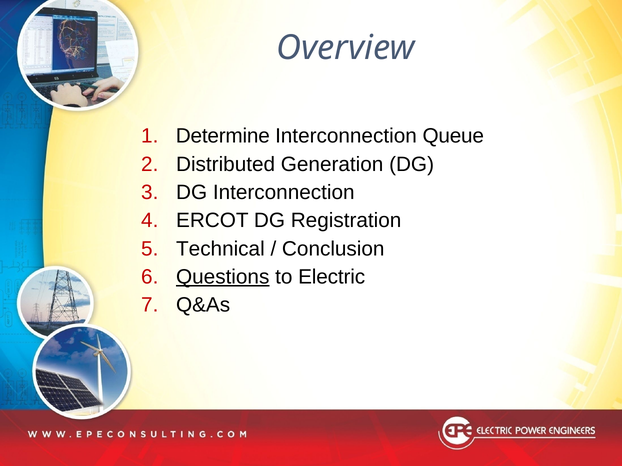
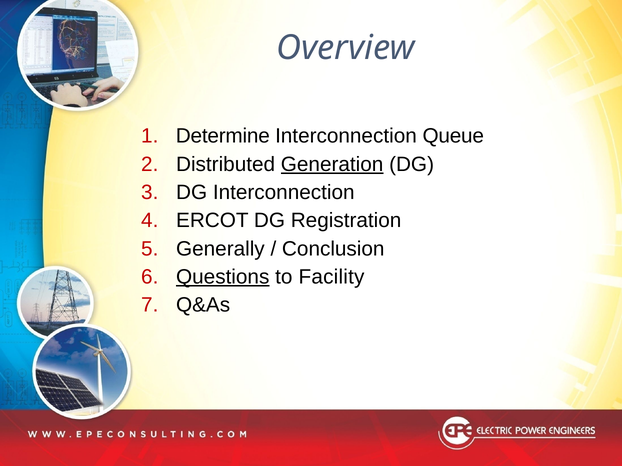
Generation underline: none -> present
Technical: Technical -> Generally
Electric: Electric -> Facility
